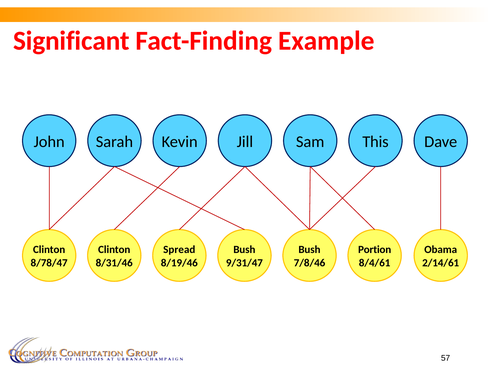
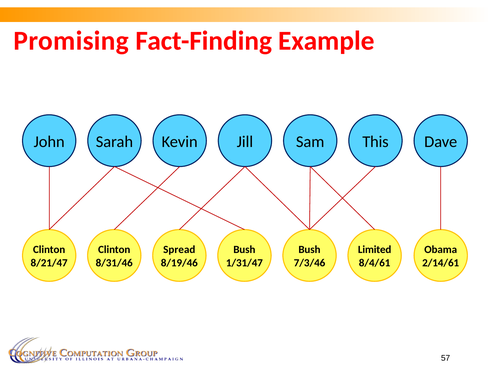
Significant: Significant -> Promising
Portion: Portion -> Limited
8/78/47: 8/78/47 -> 8/21/47
9/31/47: 9/31/47 -> 1/31/47
7/8/46: 7/8/46 -> 7/3/46
